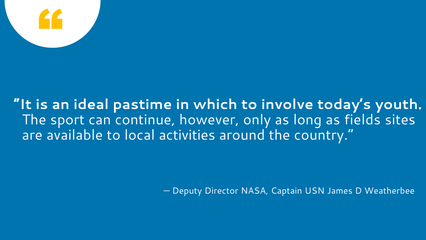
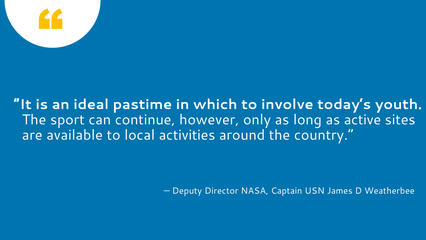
fields: fields -> active
